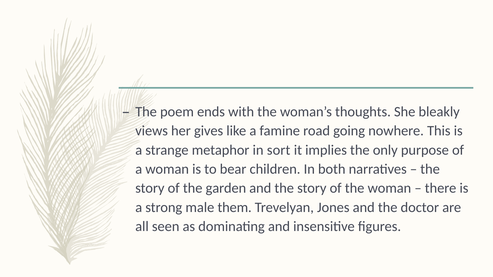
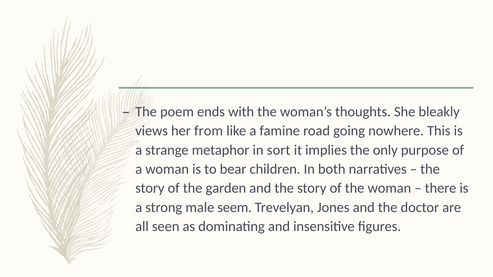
gives: gives -> from
them: them -> seem
